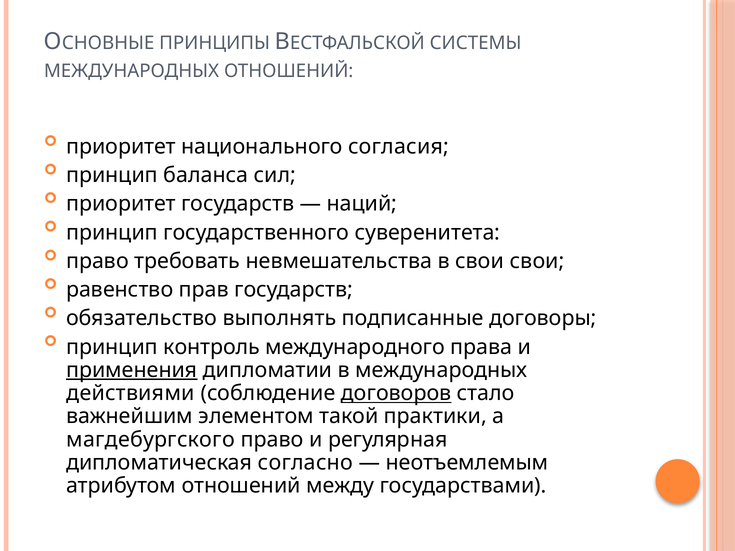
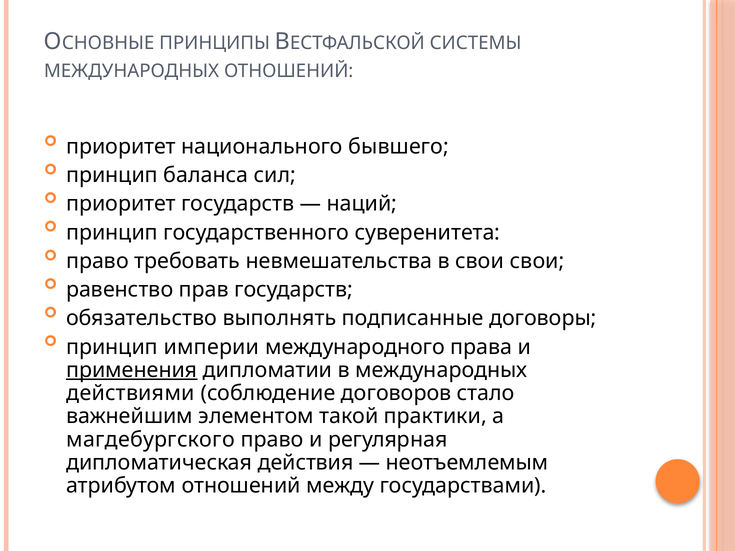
согласия: согласия -> бывшего
контроль: контроль -> империи
договоров underline: present -> none
согласно: согласно -> действия
